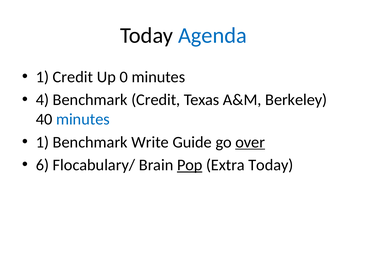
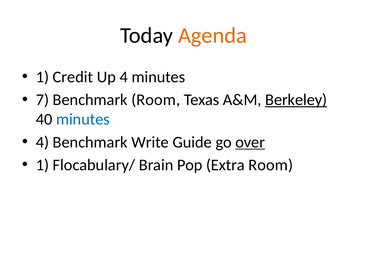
Agenda colour: blue -> orange
Up 0: 0 -> 4
4: 4 -> 7
Benchmark Credit: Credit -> Room
Berkeley underline: none -> present
1 at (42, 142): 1 -> 4
6 at (42, 165): 6 -> 1
Pop underline: present -> none
Extra Today: Today -> Room
